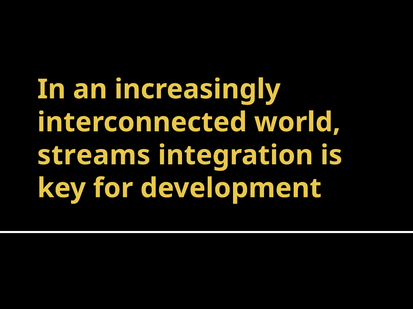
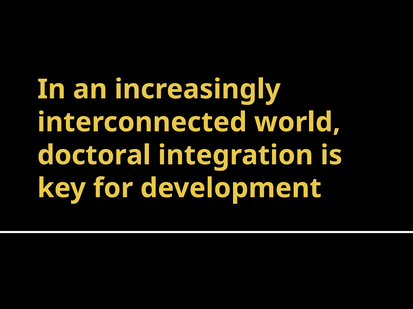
streams: streams -> doctoral
